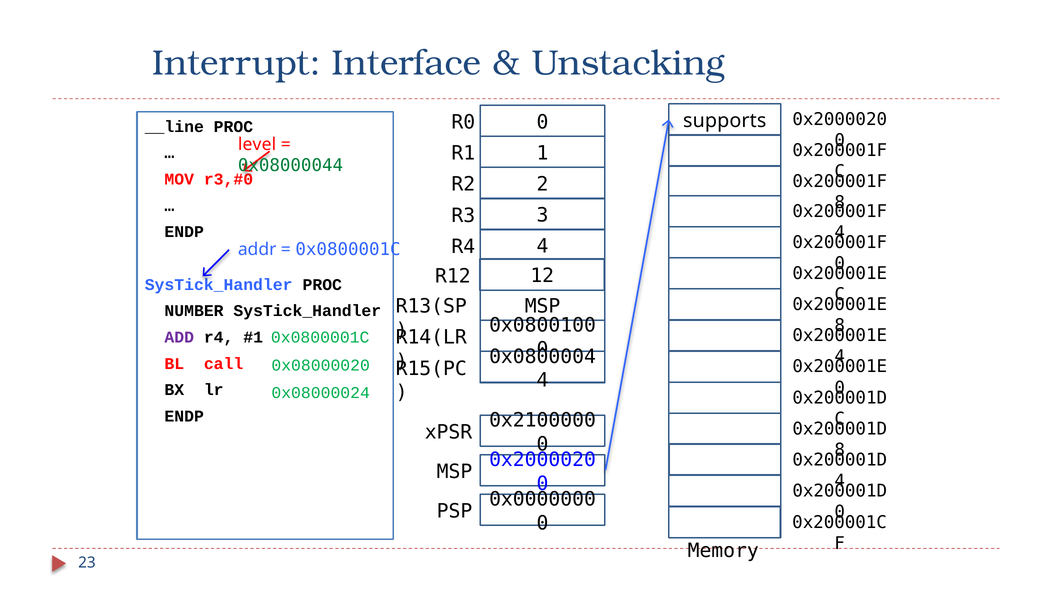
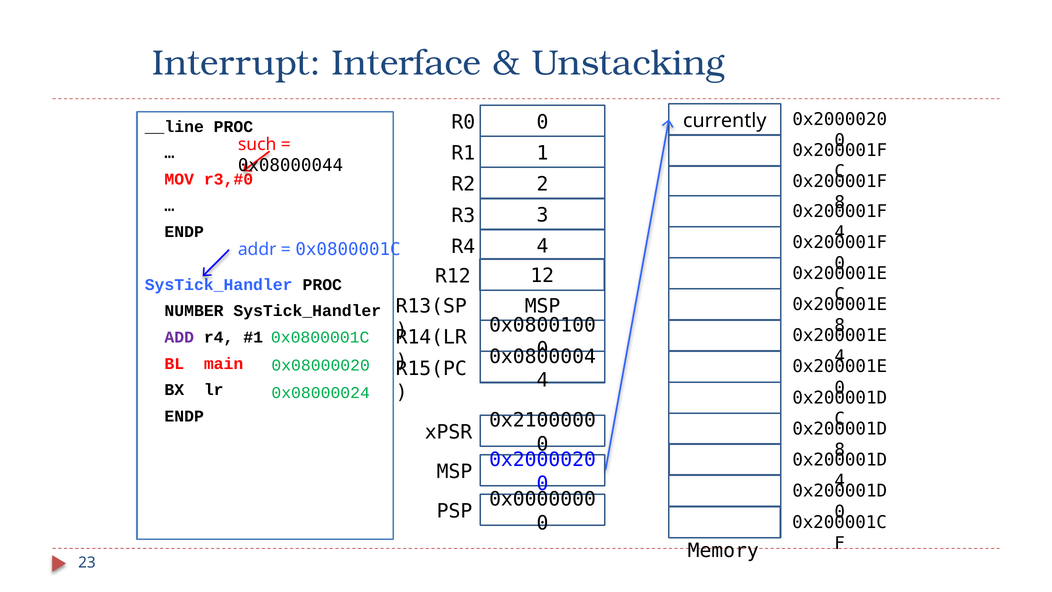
supports: supports -> currently
level: level -> such
0x08000044 colour: green -> black
call: call -> main
